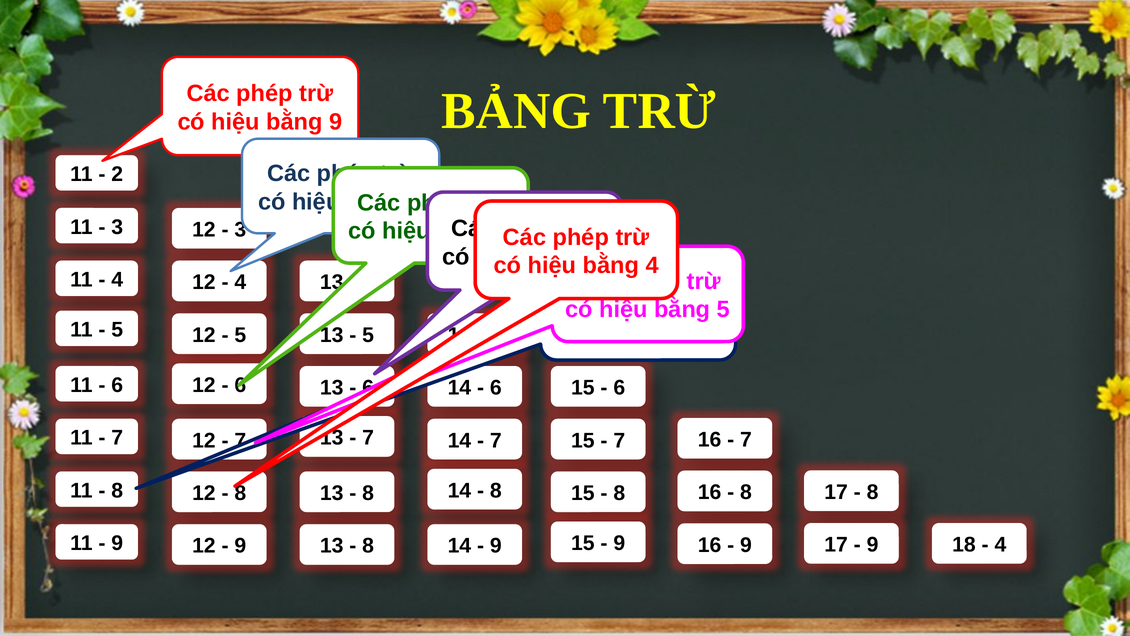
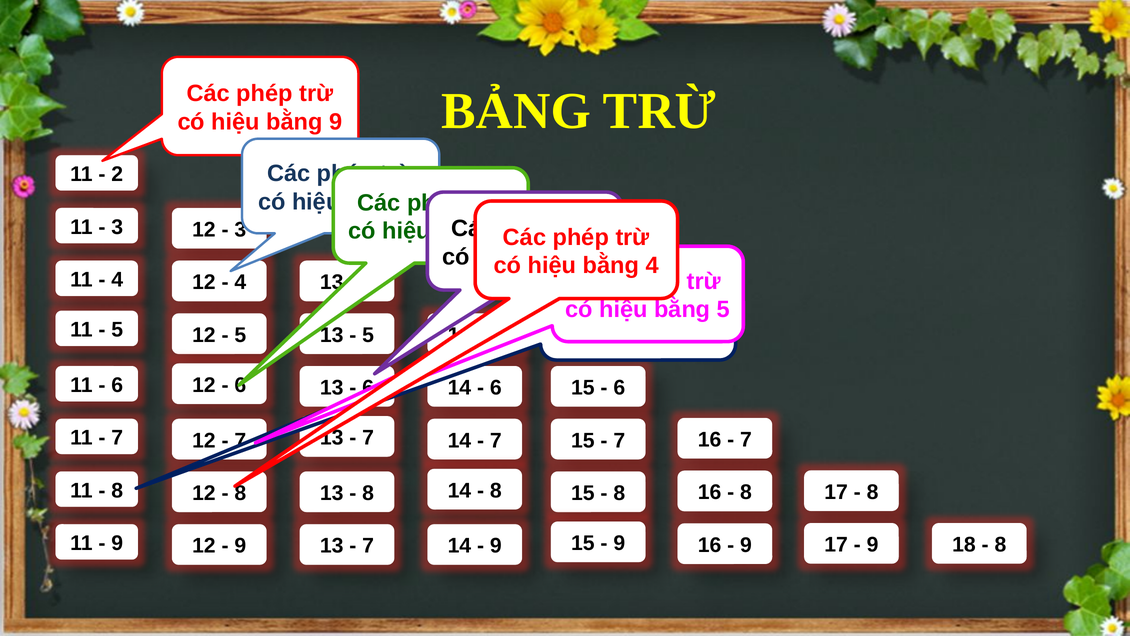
4 at (1000, 545): 4 -> 8
8 at (368, 546): 8 -> 7
